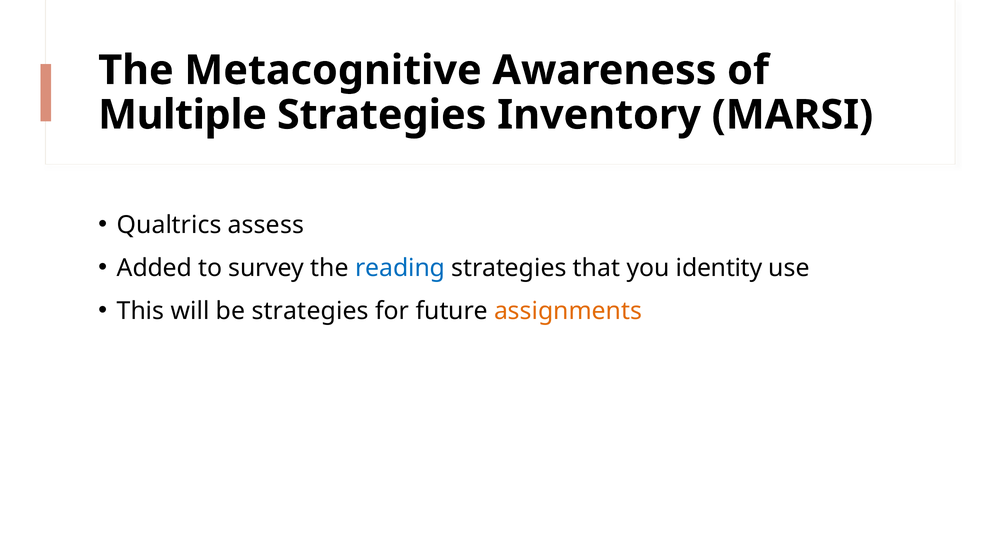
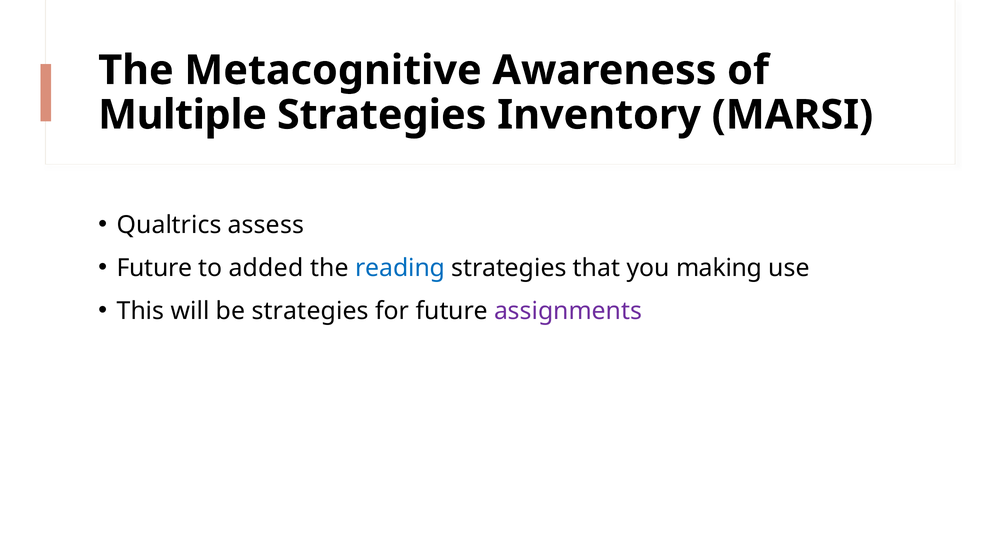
Added at (154, 268): Added -> Future
survey: survey -> added
identity: identity -> making
assignments colour: orange -> purple
